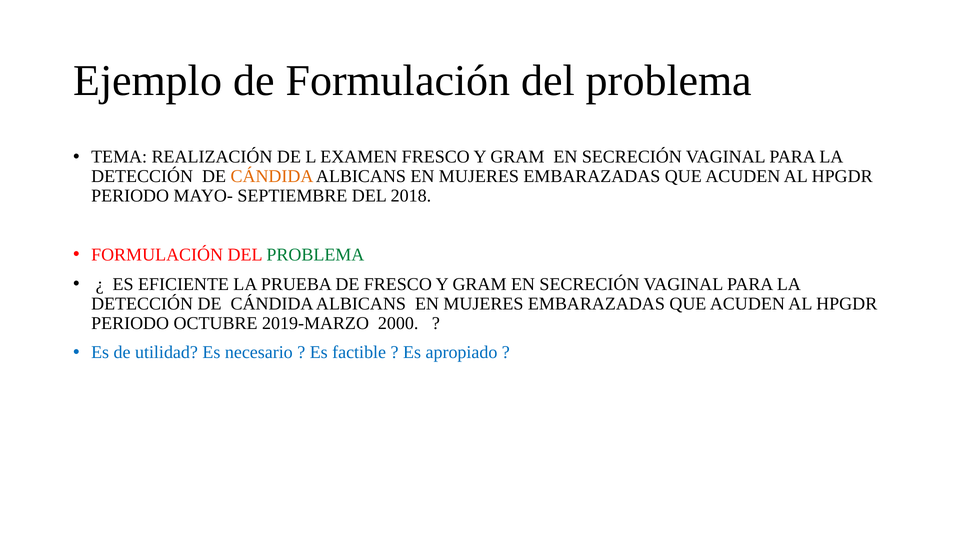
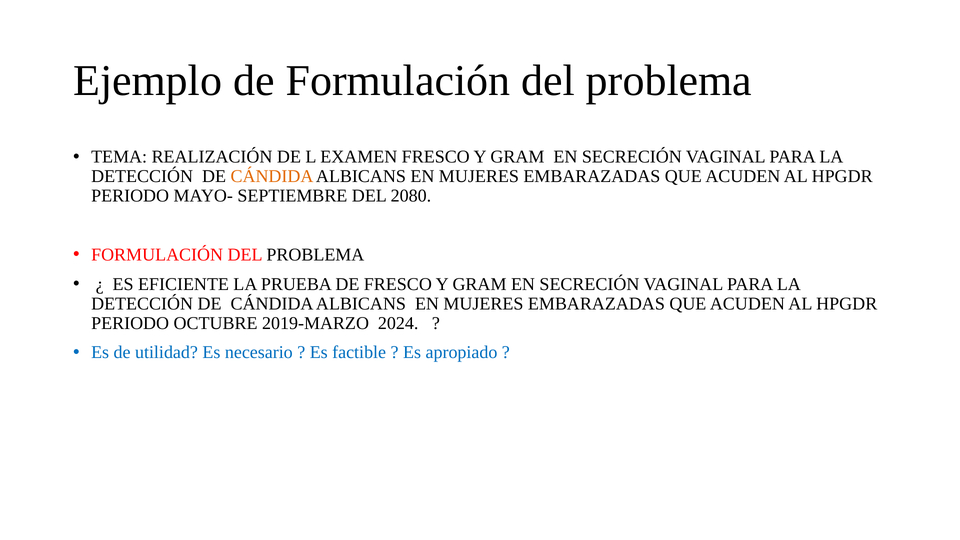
2018: 2018 -> 2080
PROBLEMA at (315, 255) colour: green -> black
2000: 2000 -> 2024
